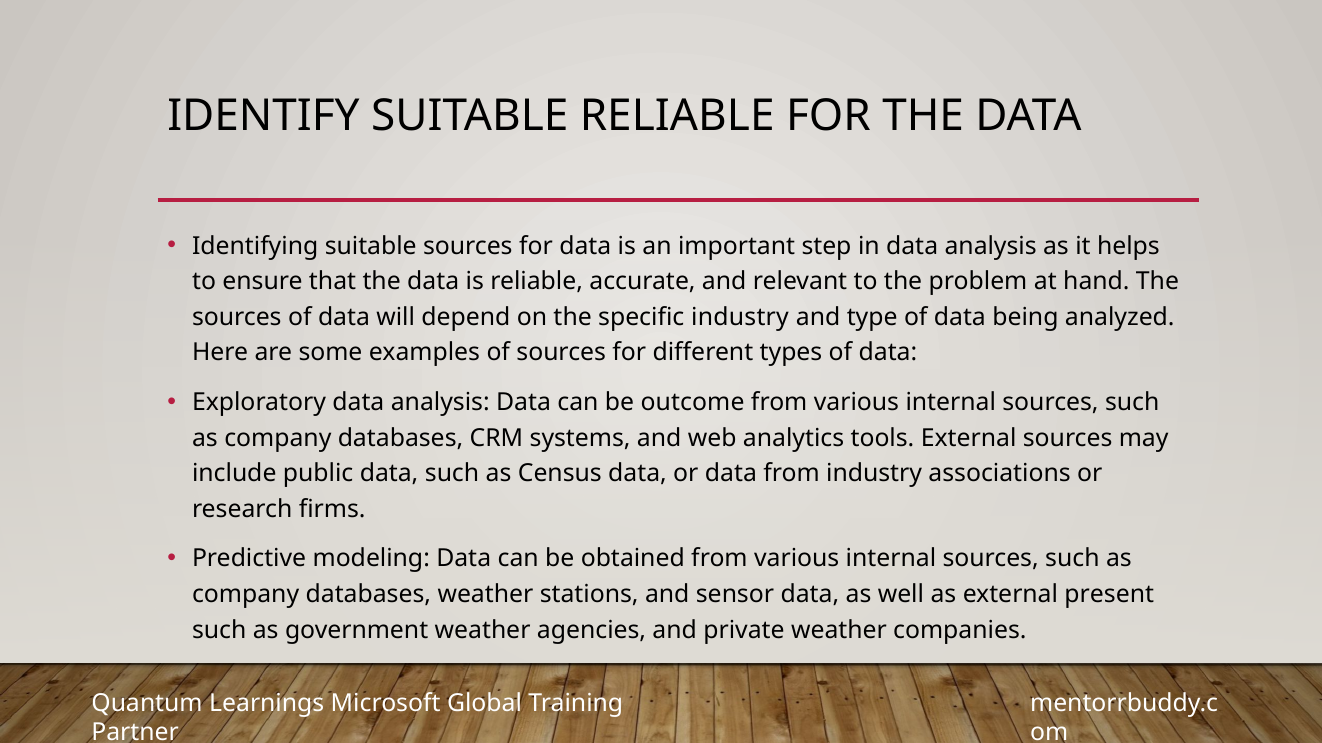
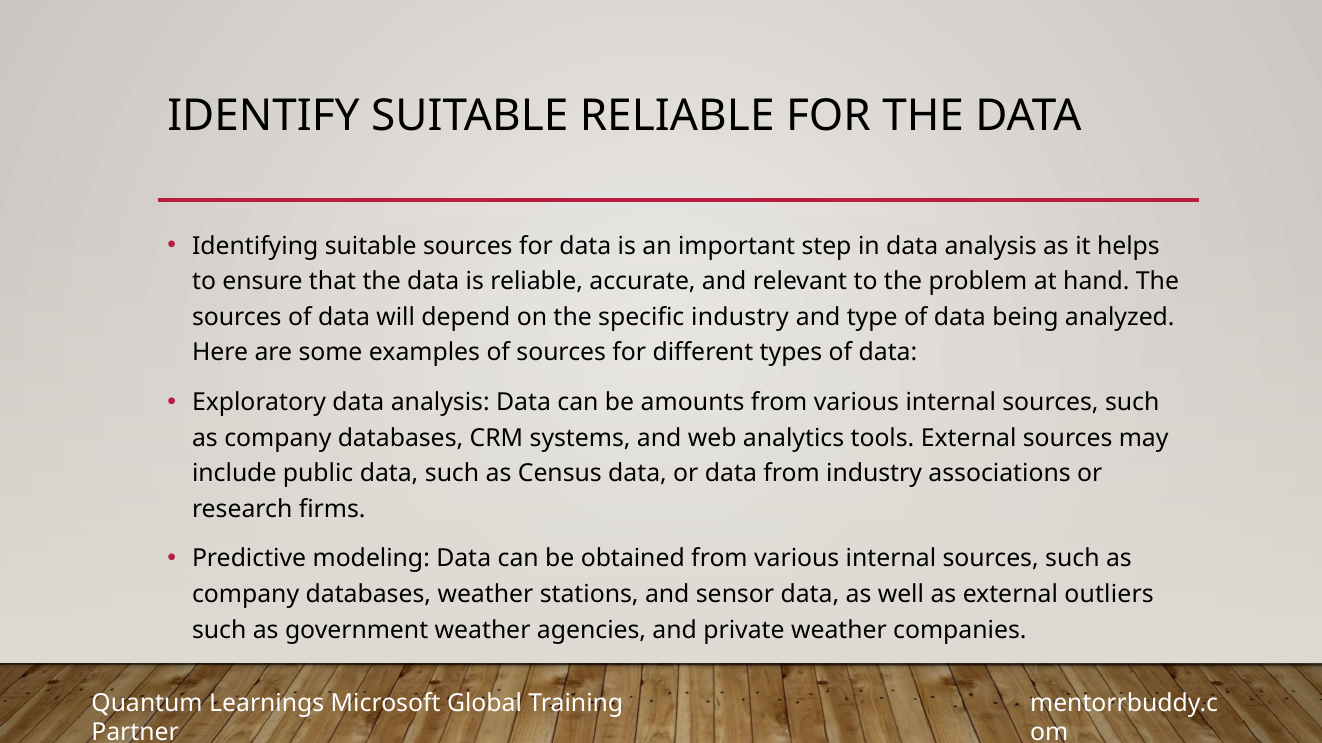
outcome: outcome -> amounts
present: present -> outliers
